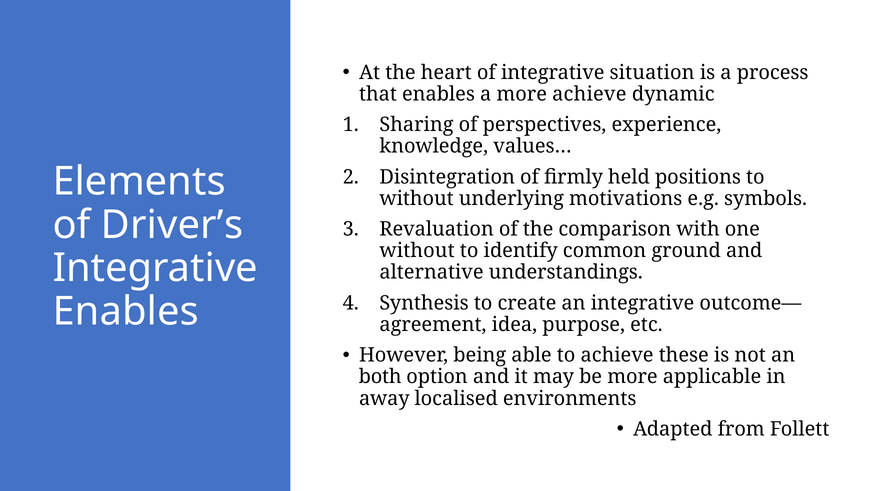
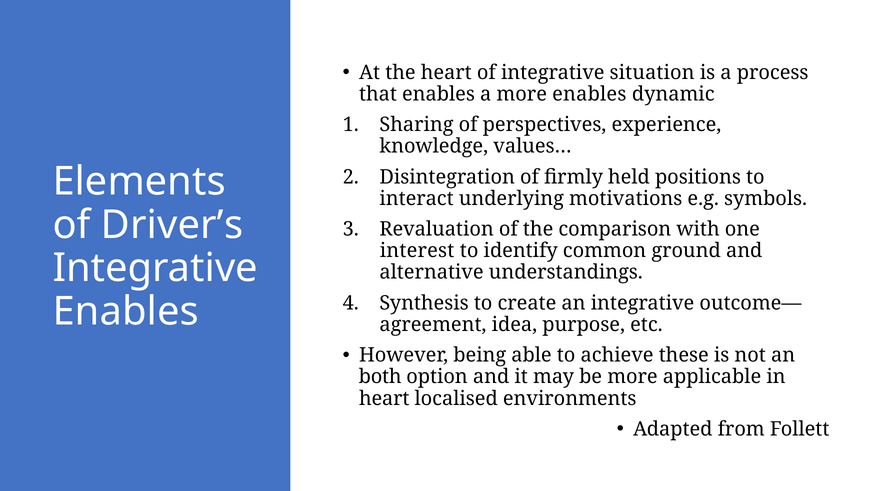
more achieve: achieve -> enables
without at (417, 198): without -> interact
without at (417, 251): without -> interest
away at (384, 398): away -> heart
